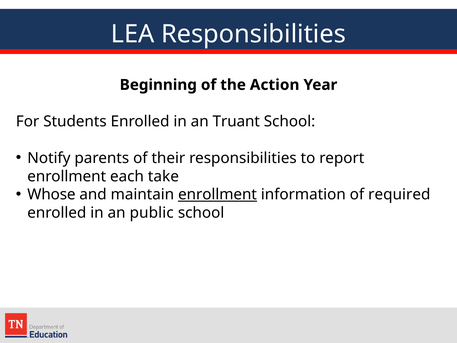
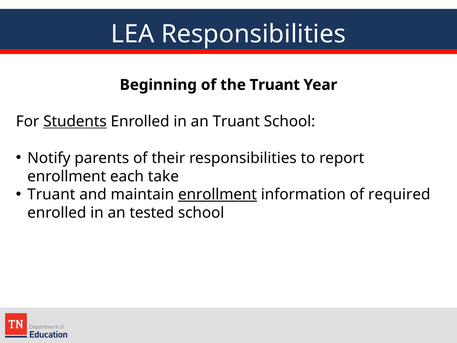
the Action: Action -> Truant
Students underline: none -> present
Whose at (51, 194): Whose -> Truant
public: public -> tested
